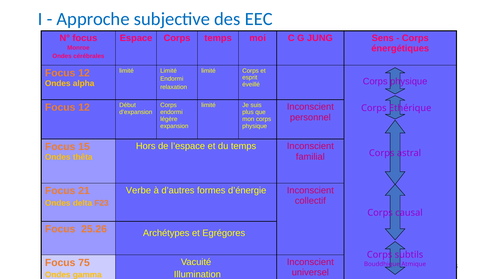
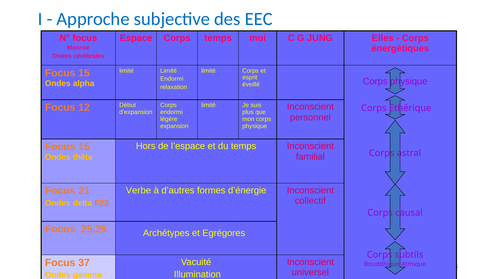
Sens: Sens -> Elles
12 at (84, 73): 12 -> 15
75: 75 -> 37
